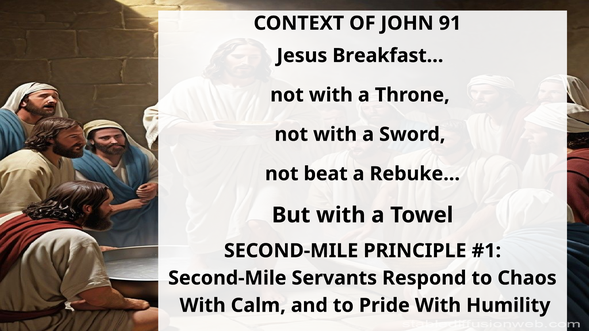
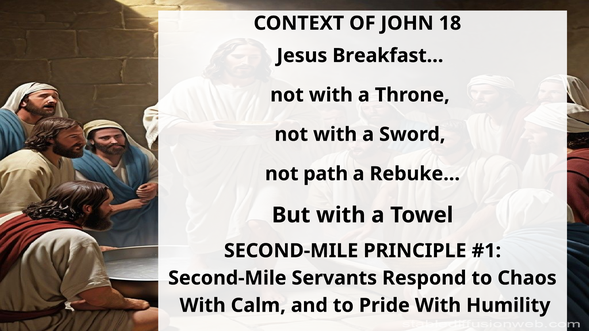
91: 91 -> 18
beat: beat -> path
